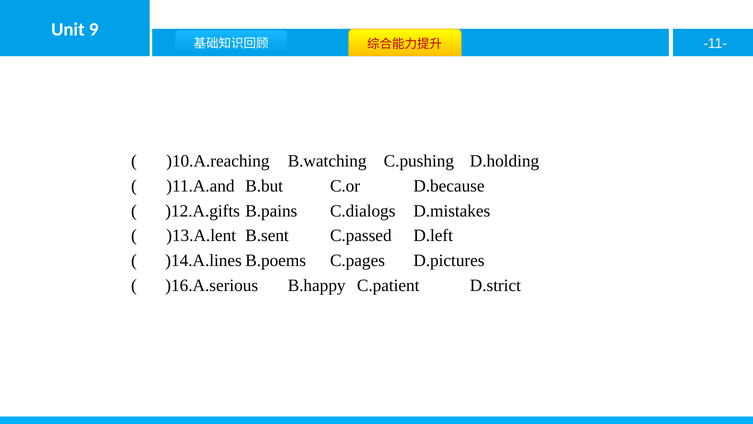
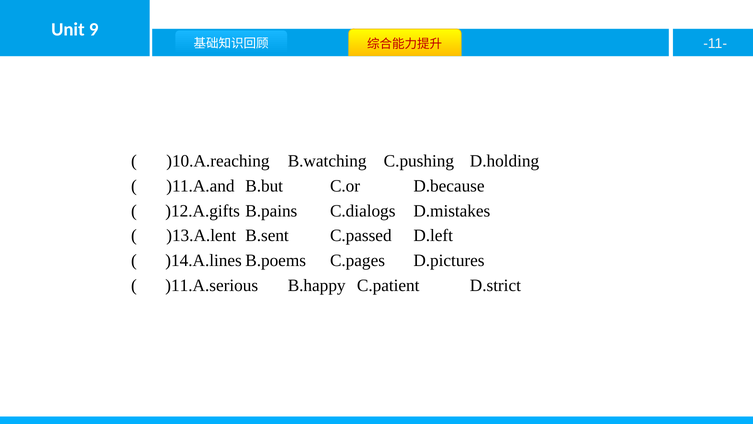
)16.A.serious: )16.A.serious -> )11.A.serious
